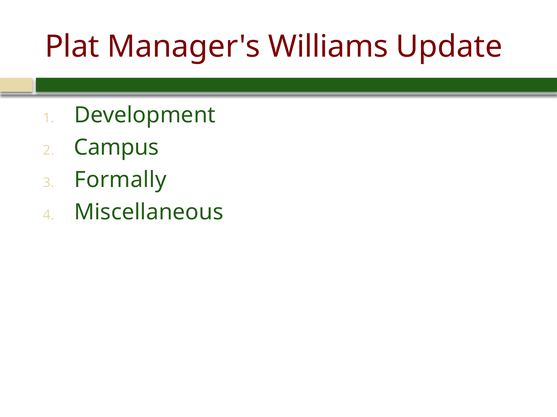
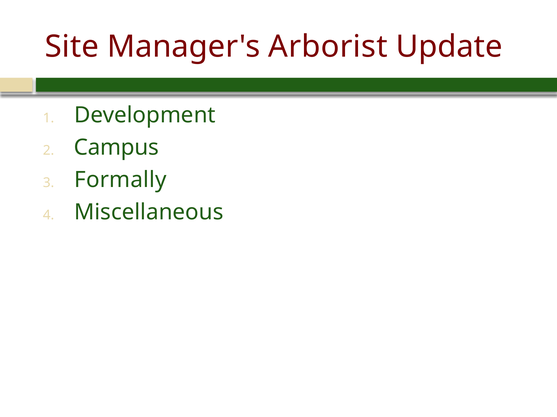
Plat: Plat -> Site
Williams: Williams -> Arborist
